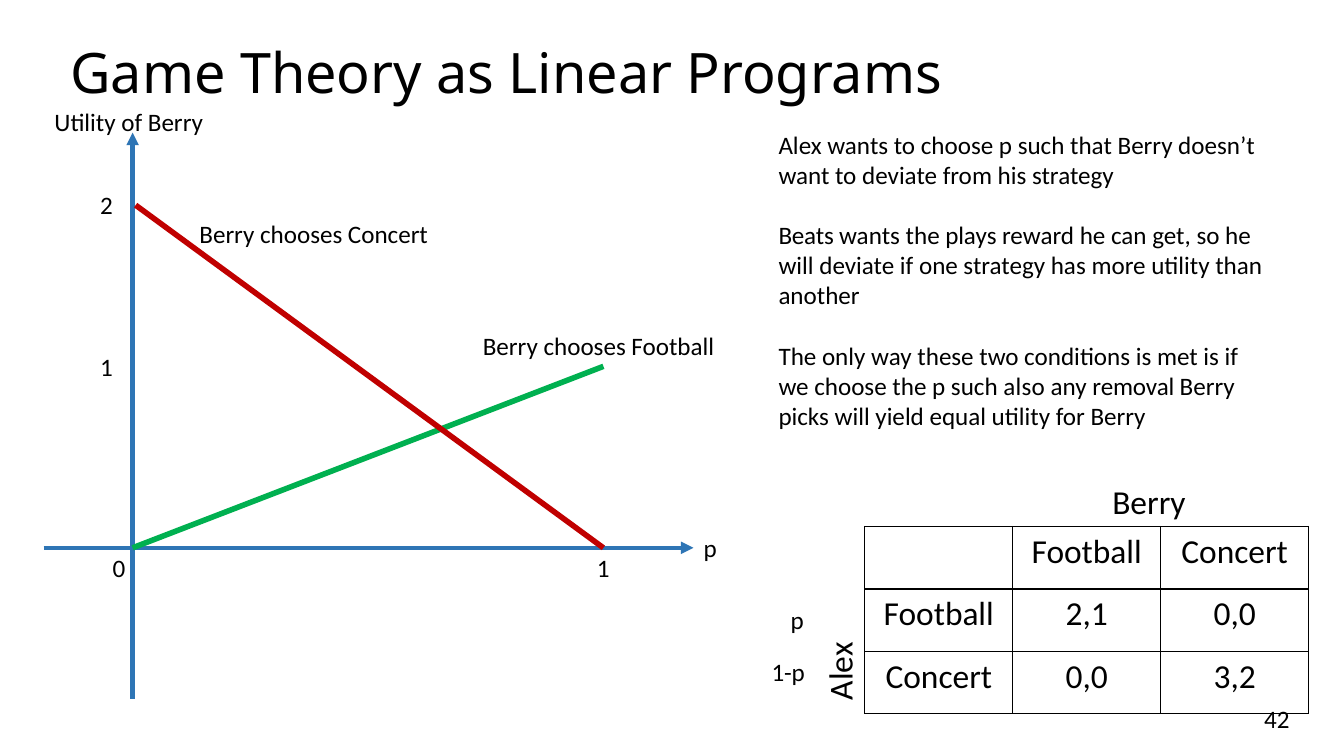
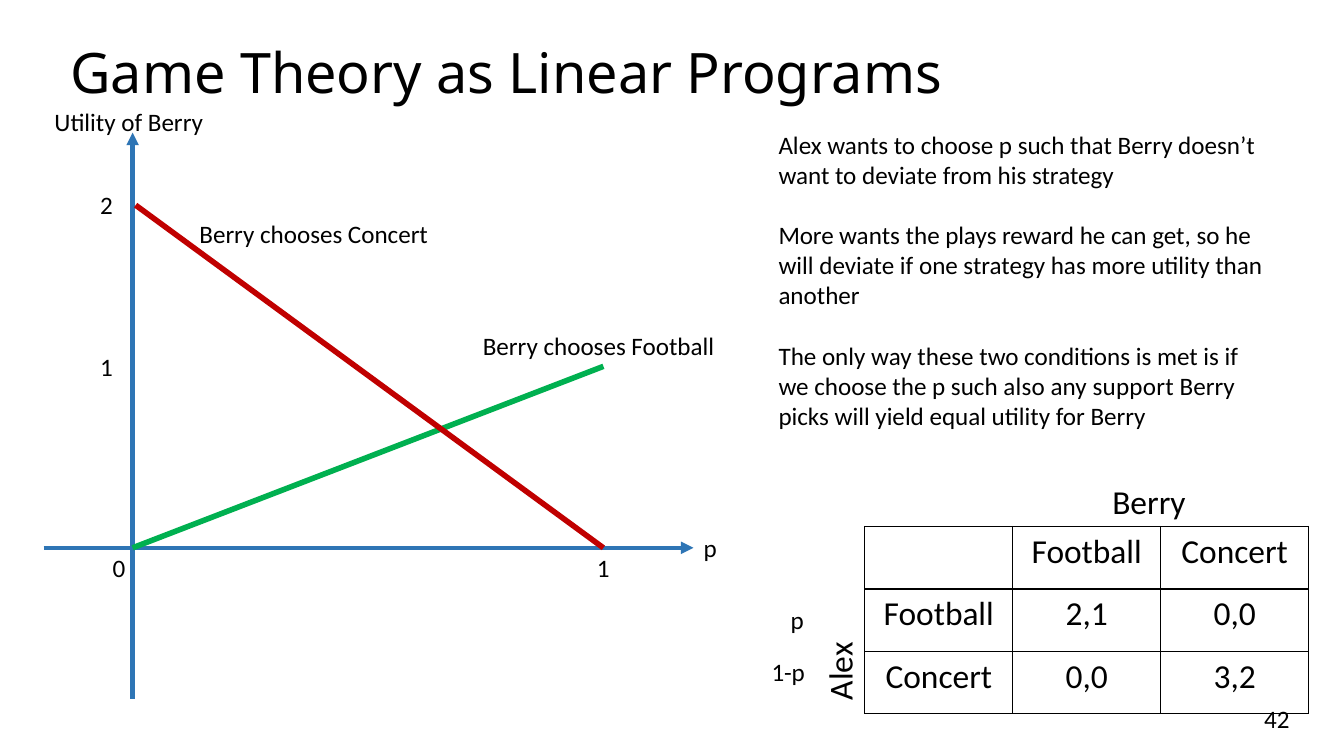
Beats at (806, 236): Beats -> More
removal: removal -> support
